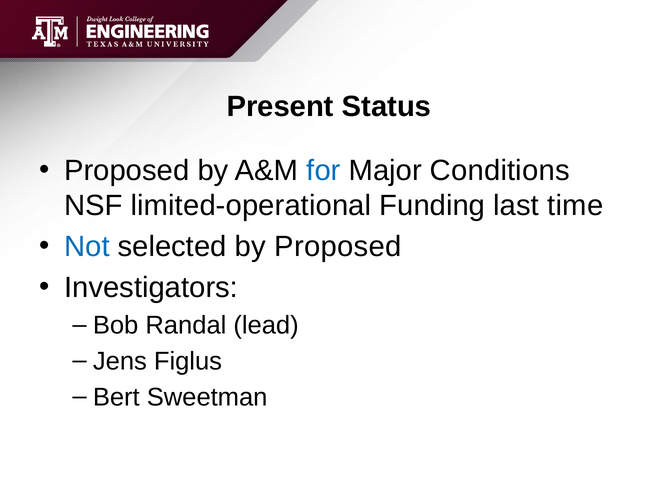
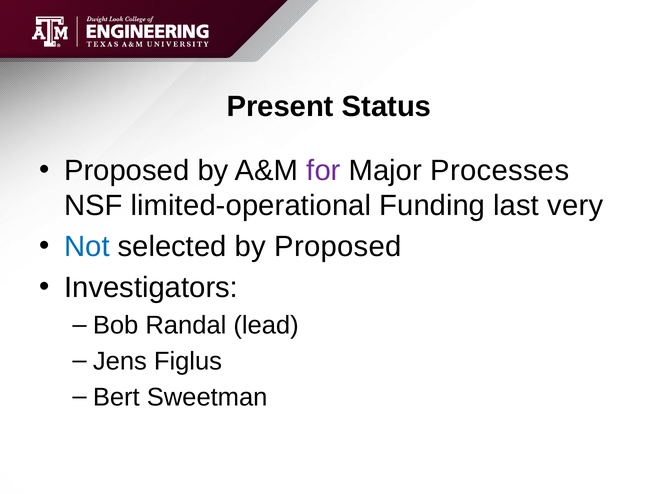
for colour: blue -> purple
Conditions: Conditions -> Processes
time: time -> very
